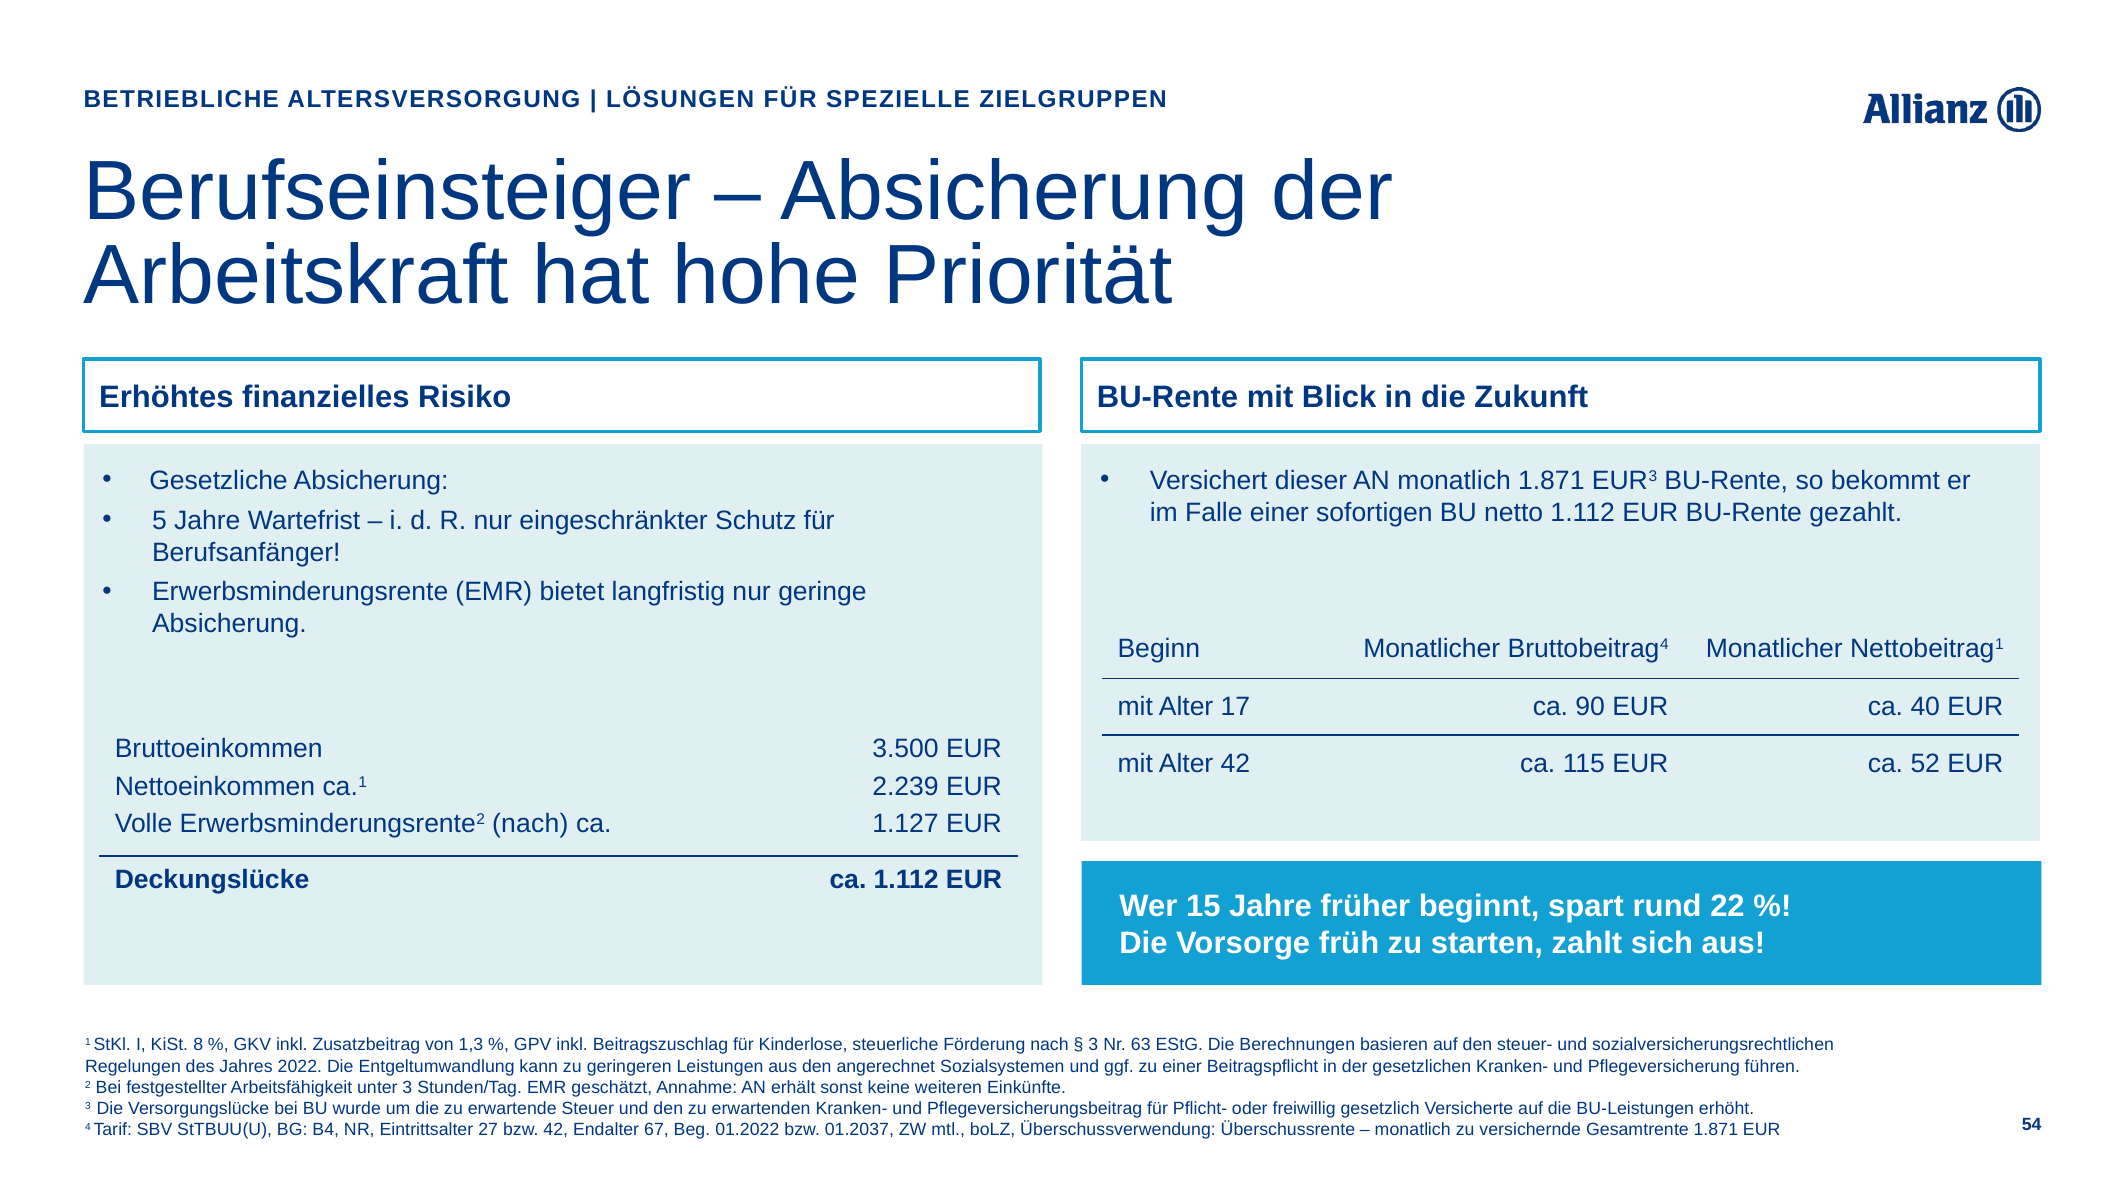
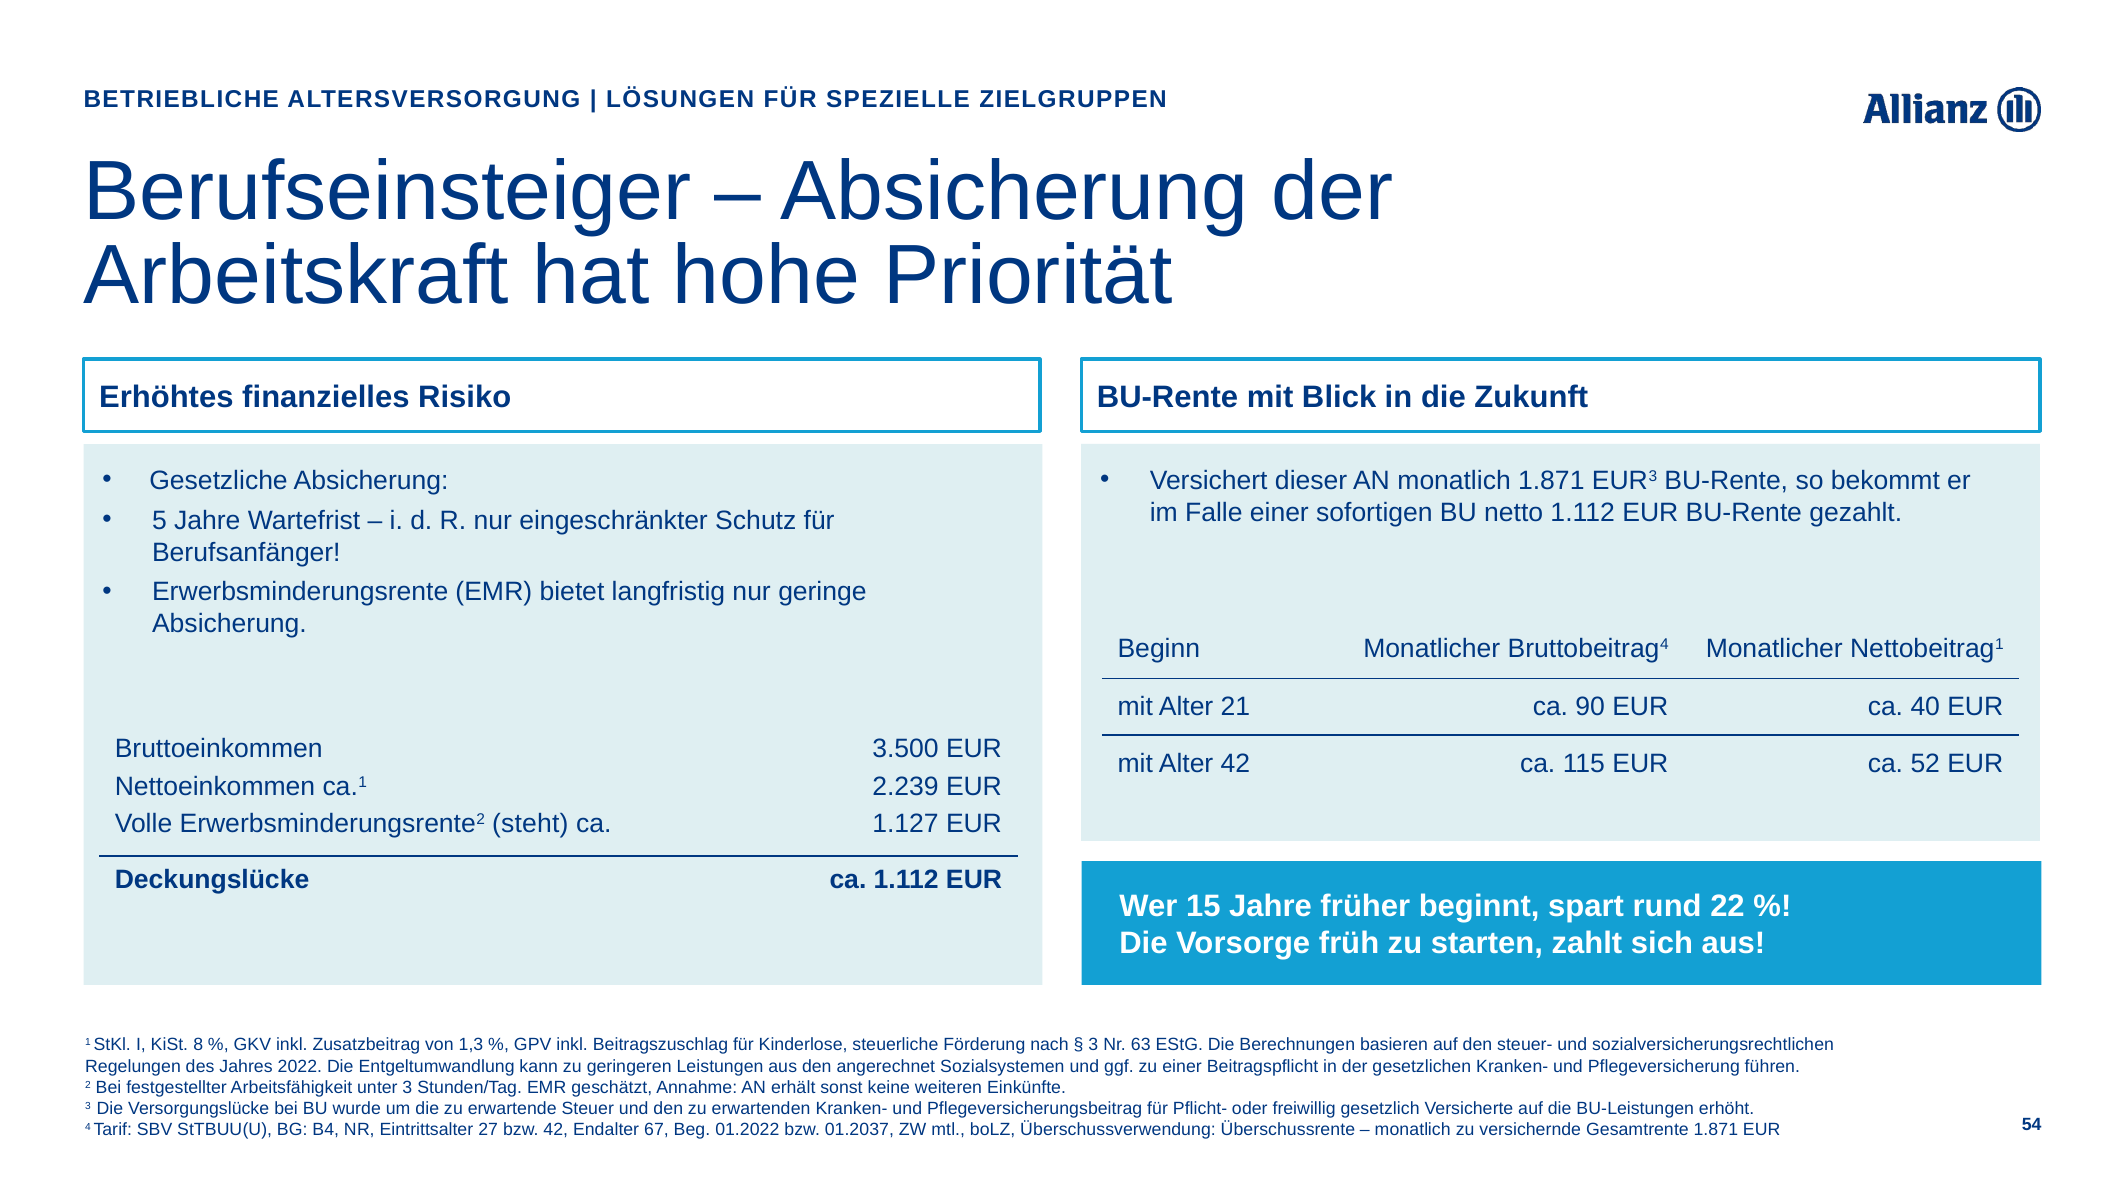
17: 17 -> 21
Erwerbsminderungsrente2 nach: nach -> steht
